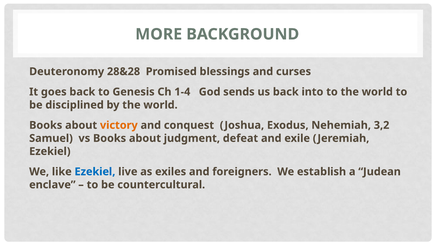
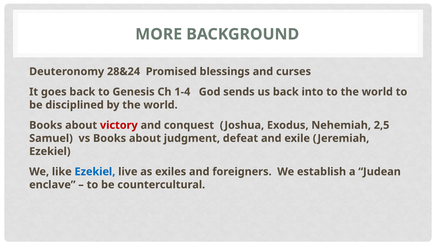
28&28: 28&28 -> 28&24
victory colour: orange -> red
3,2: 3,2 -> 2,5
